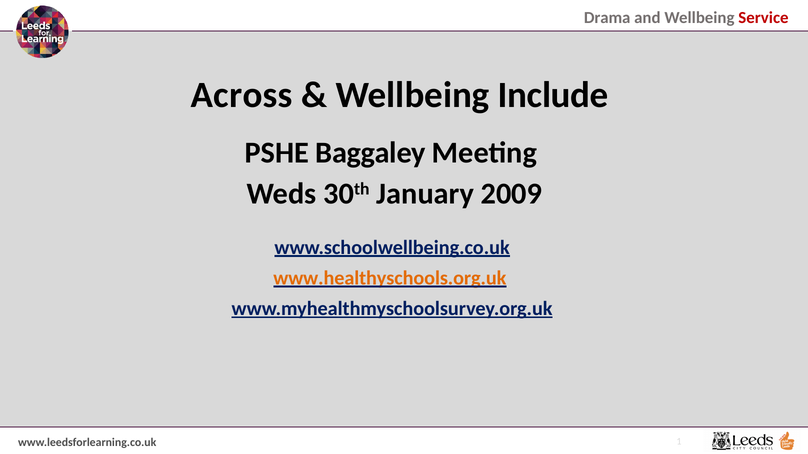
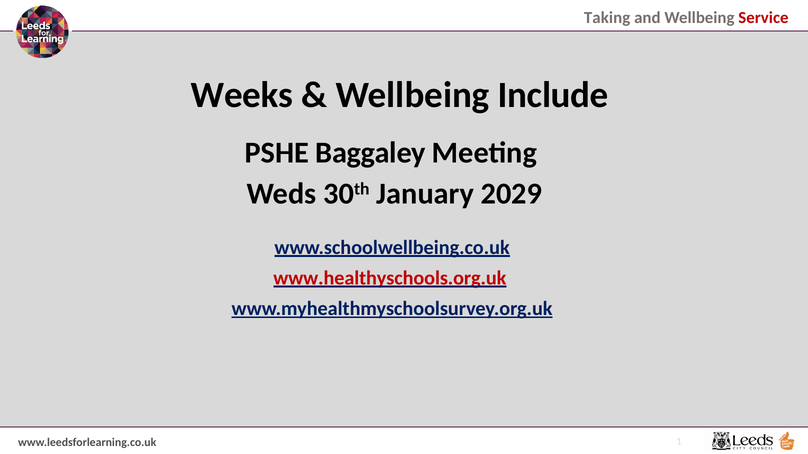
Drama: Drama -> Taking
Across: Across -> Weeks
2009: 2009 -> 2029
www.healthyschools.org.uk colour: orange -> red
